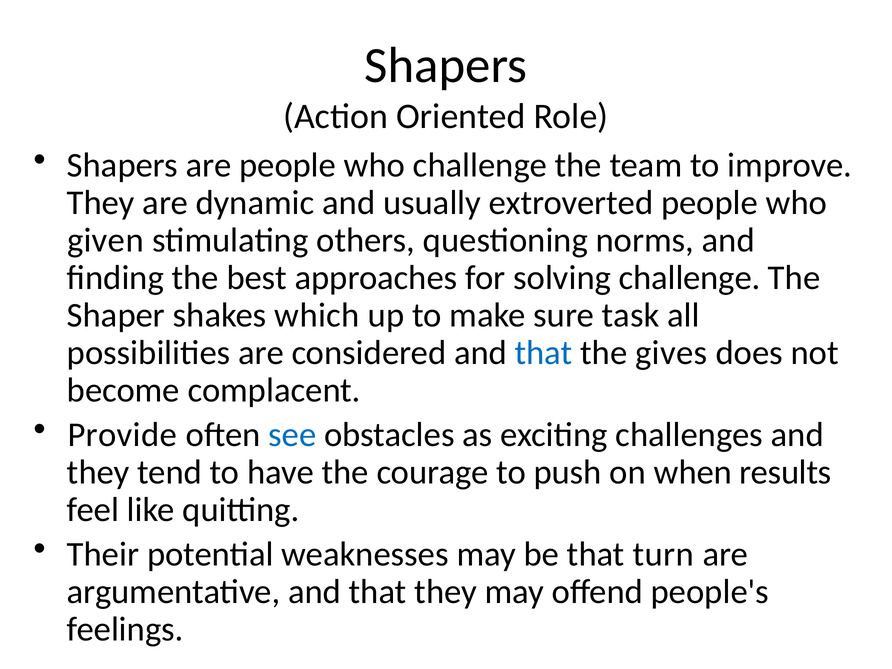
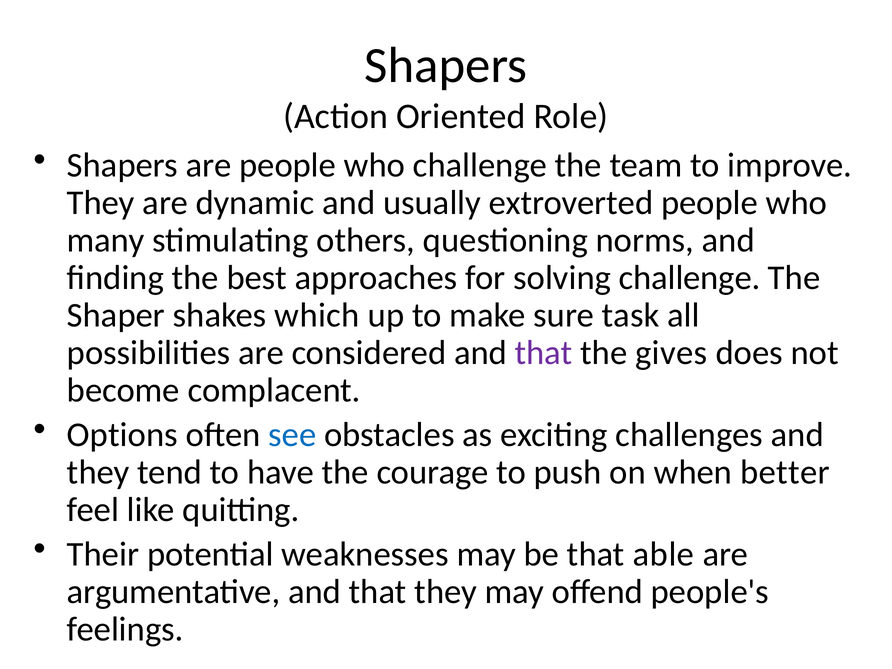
given: given -> many
that at (544, 353) colour: blue -> purple
Provide: Provide -> Options
results: results -> better
turn: turn -> able
